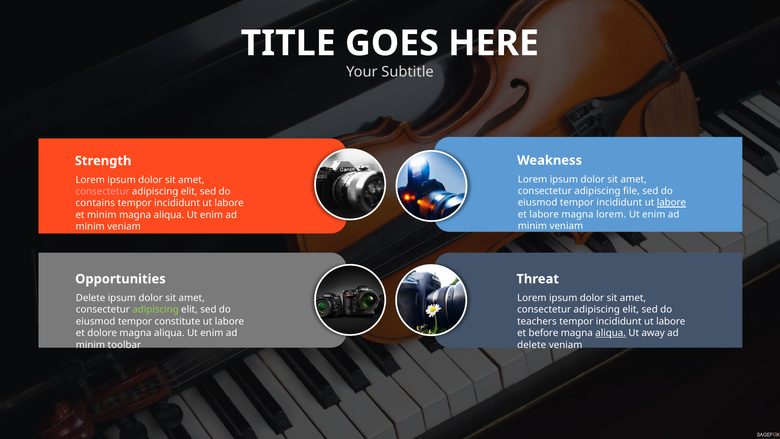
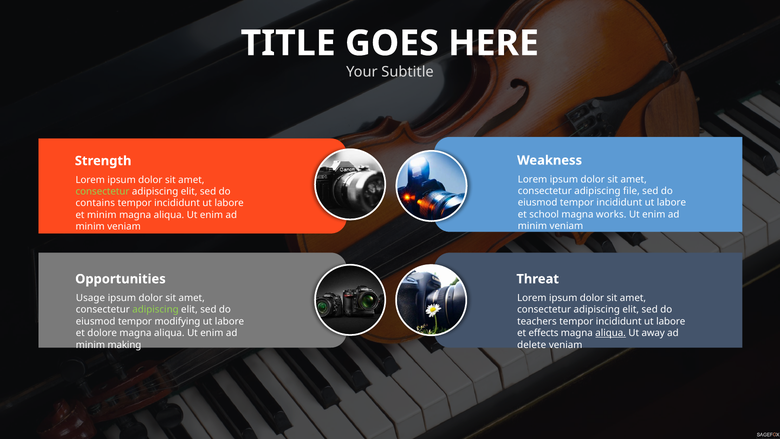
consectetur at (103, 191) colour: pink -> light green
labore at (671, 203) underline: present -> none
et labore: labore -> school
magna lorem: lorem -> works
Delete at (91, 298): Delete -> Usage
constitute: constitute -> modifying
before: before -> effects
toolbar: toolbar -> making
